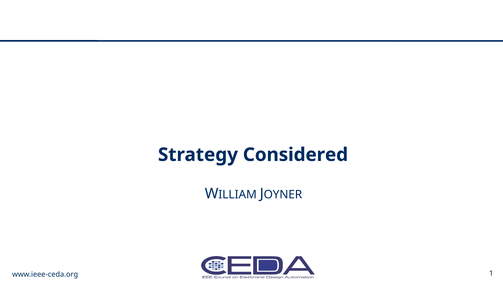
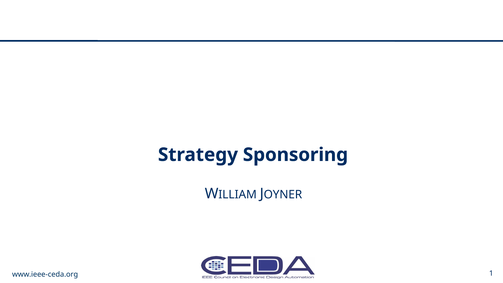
Considered: Considered -> Sponsoring
